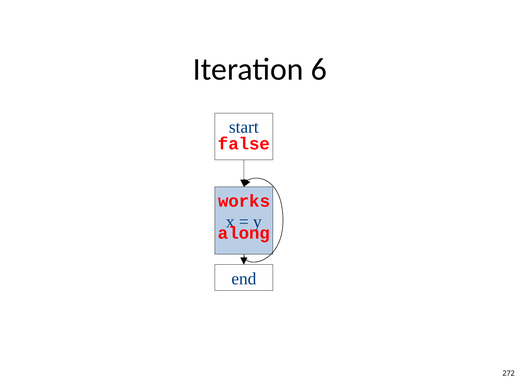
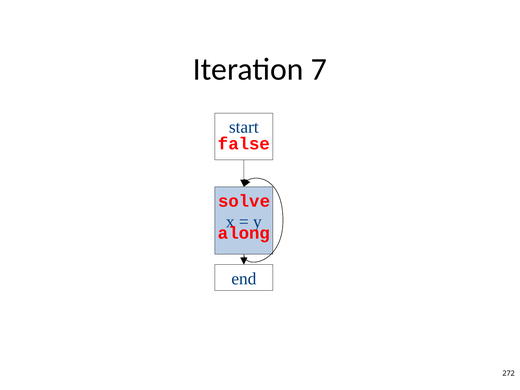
6: 6 -> 7
works: works -> solve
